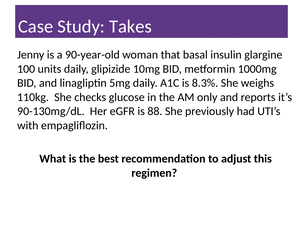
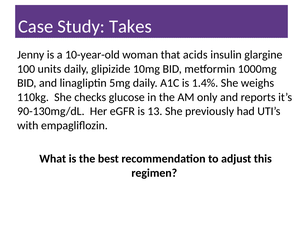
90-year-old: 90-year-old -> 10-year-old
basal: basal -> acids
8.3%: 8.3% -> 1.4%
88: 88 -> 13
